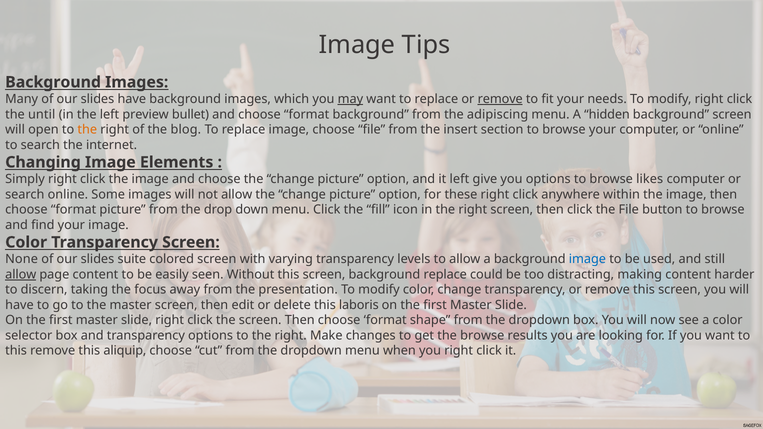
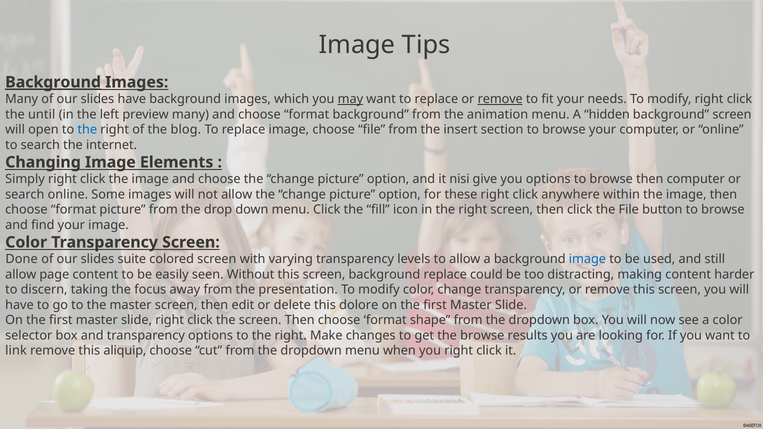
Background at (53, 82) underline: none -> present
preview bullet: bullet -> many
adipiscing: adipiscing -> animation
the at (87, 130) colour: orange -> blue
it left: left -> nisi
browse likes: likes -> then
None: None -> Done
allow at (21, 275) underline: present -> none
laboris: laboris -> dolore
this at (16, 351): this -> link
